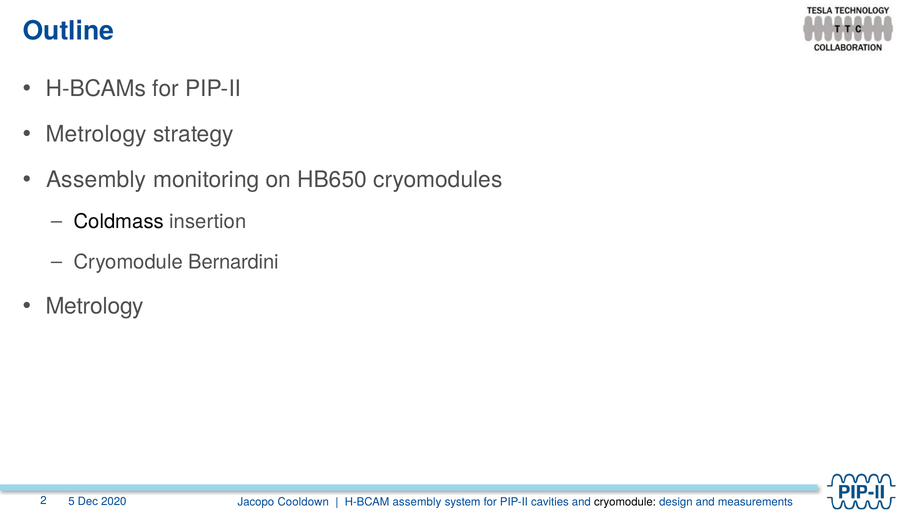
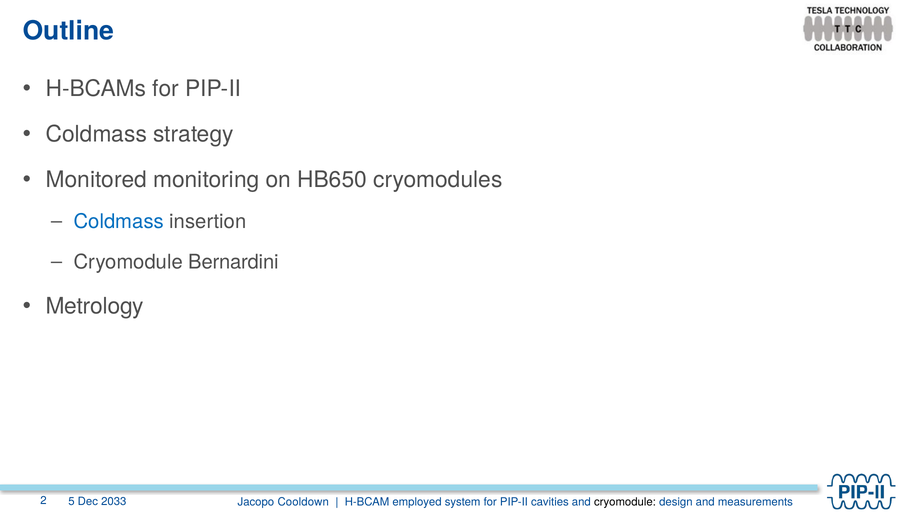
Metrology at (96, 134): Metrology -> Coldmass
Assembly at (96, 180): Assembly -> Monitored
Coldmass at (119, 222) colour: black -> blue
H-BCAM assembly: assembly -> employed
2020: 2020 -> 2033
